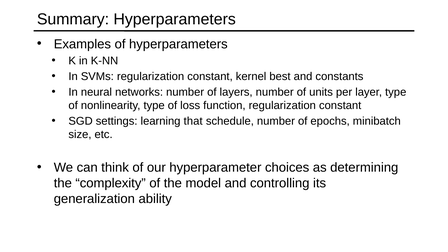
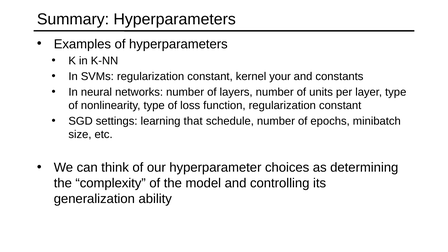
best: best -> your
